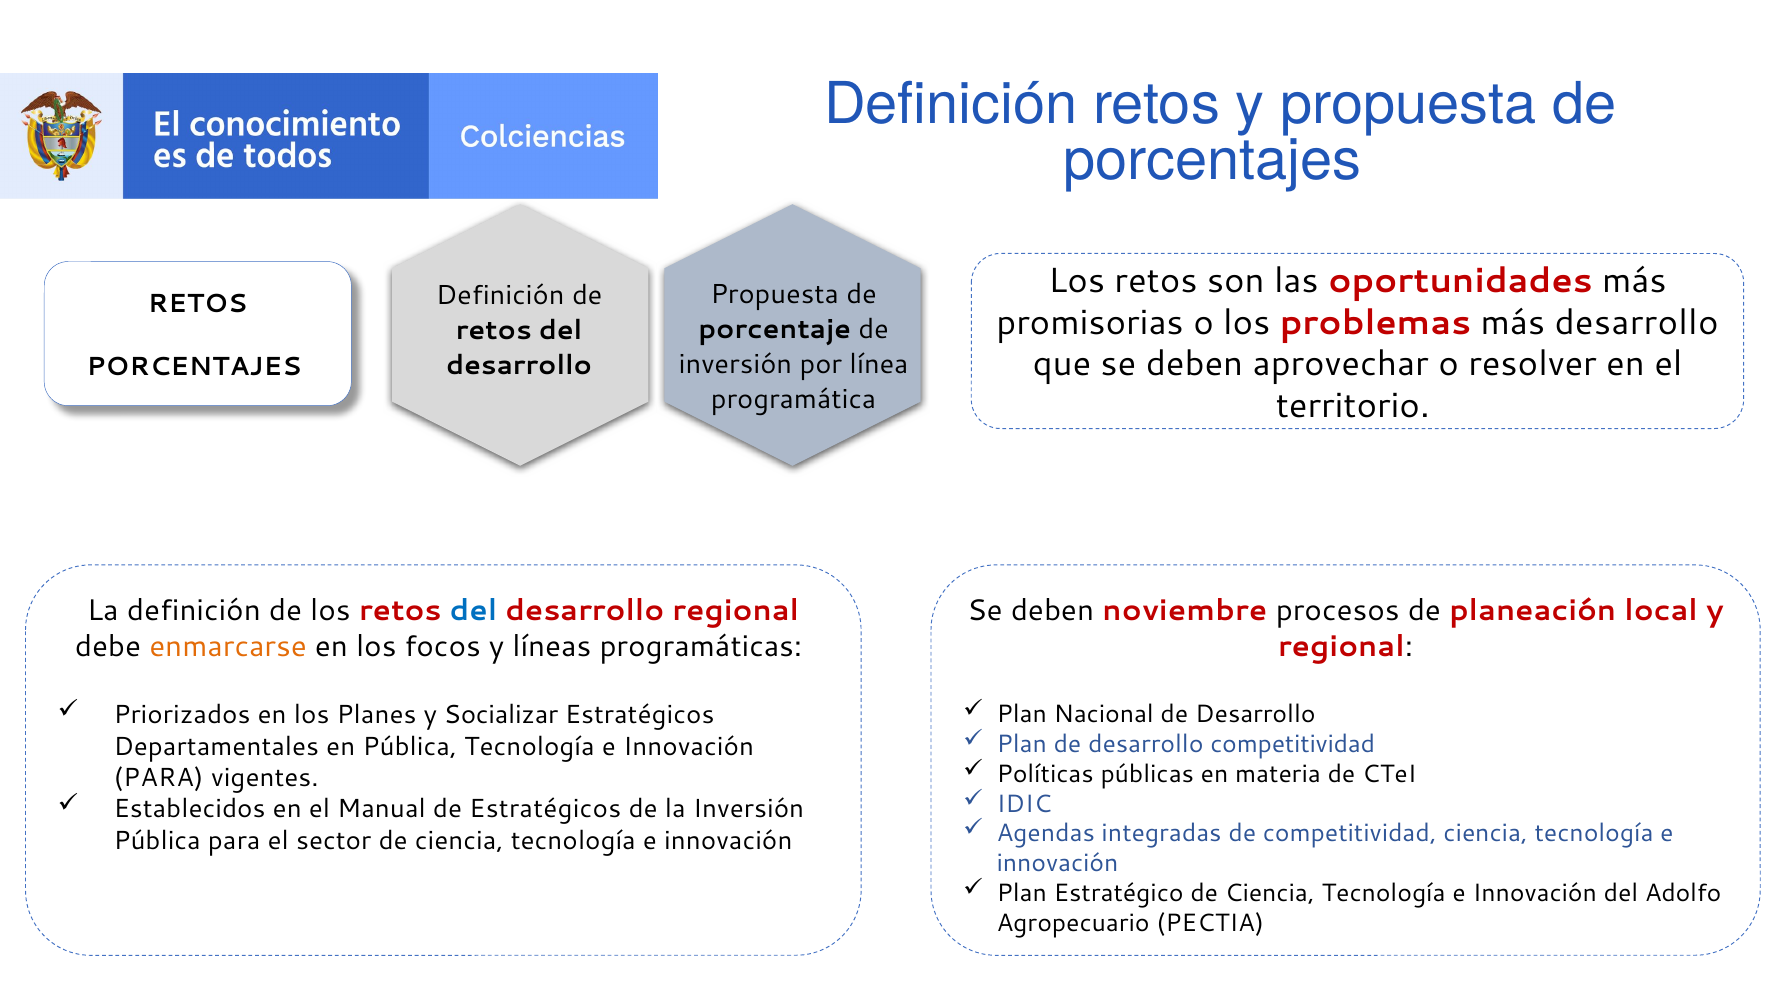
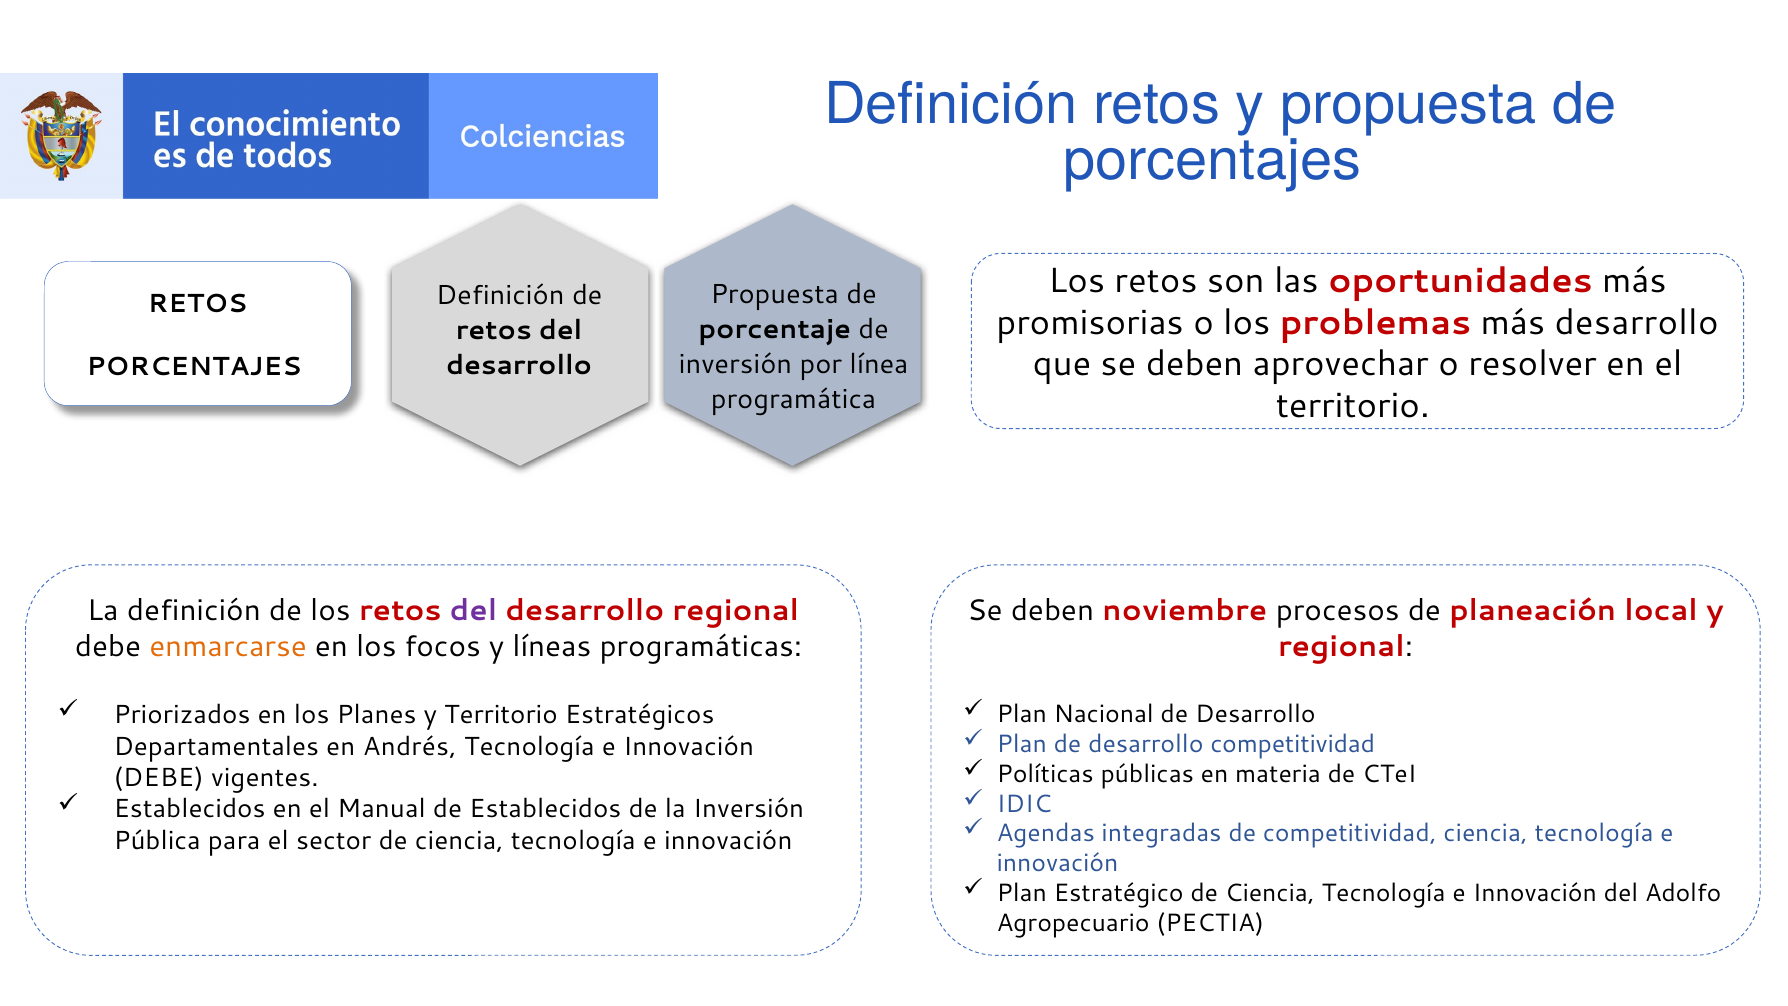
del at (474, 610) colour: blue -> purple
y Socializar: Socializar -> Territorio
en Pública: Pública -> Andrés
PARA at (159, 778): PARA -> DEBE
de Estratégicos: Estratégicos -> Establecidos
